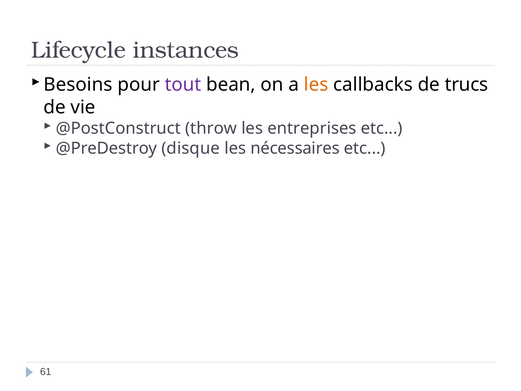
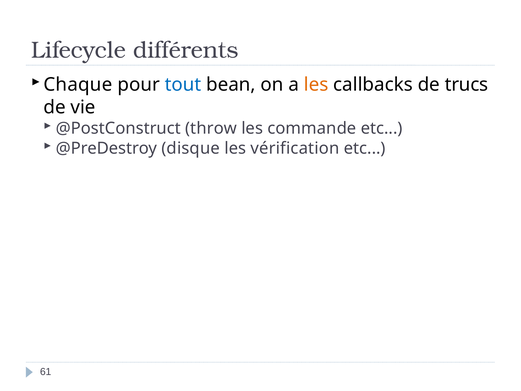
instances: instances -> différents
Besoins: Besoins -> Chaque
tout colour: purple -> blue
entreprises: entreprises -> commande
nécessaires: nécessaires -> vérification
